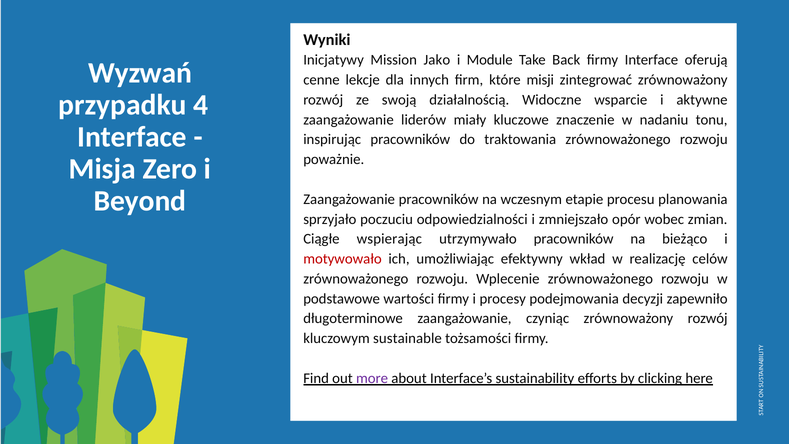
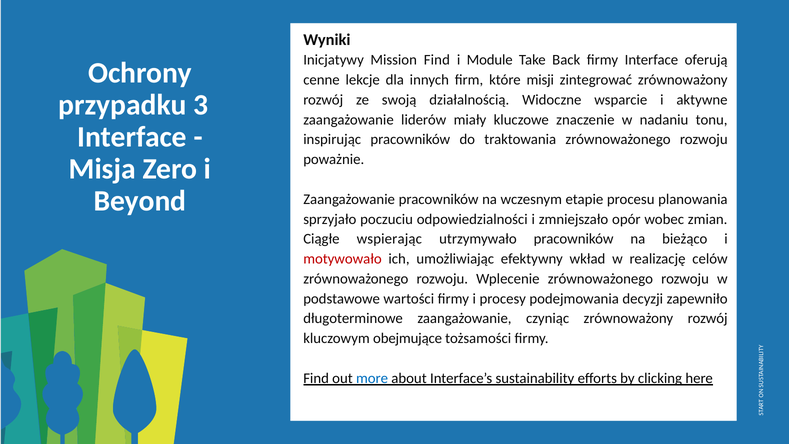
Mission Jako: Jako -> Find
Wyzwań: Wyzwań -> Ochrony
4: 4 -> 3
sustainable: sustainable -> obejmujące
more colour: purple -> blue
